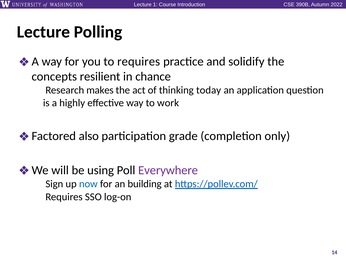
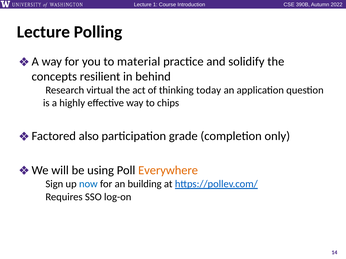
requires: requires -> material
chance: chance -> behind
makes: makes -> virtual
work: work -> chips
Everywhere colour: purple -> orange
